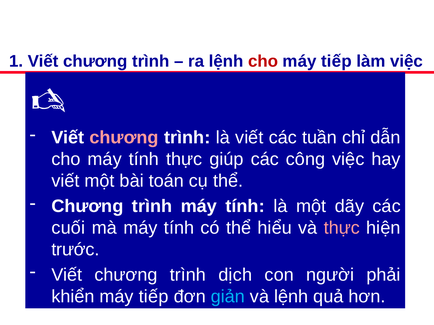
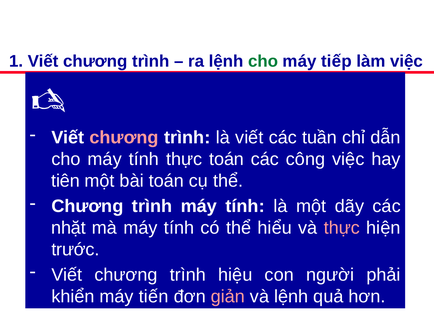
cho at (263, 61) colour: red -> green
thực giúp: giúp -> toán
viết at (65, 181): viết -> tiên
cuối: cuối -> nhặt
dịch: dịch -> hiệu
khiển máy tiếp: tiếp -> tiến
giản colour: light blue -> pink
